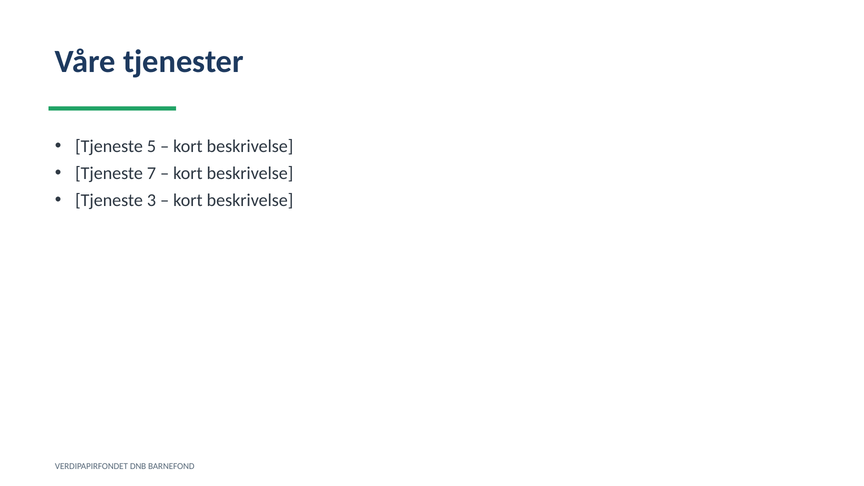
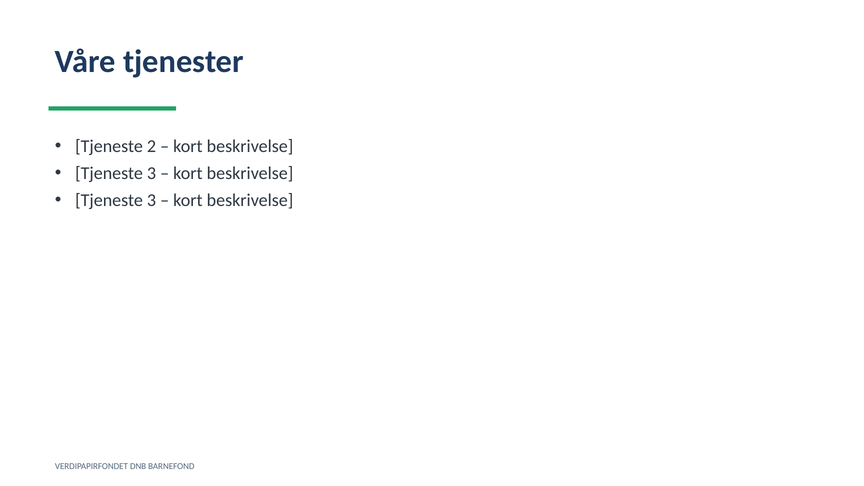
5: 5 -> 2
7 at (151, 173): 7 -> 3
